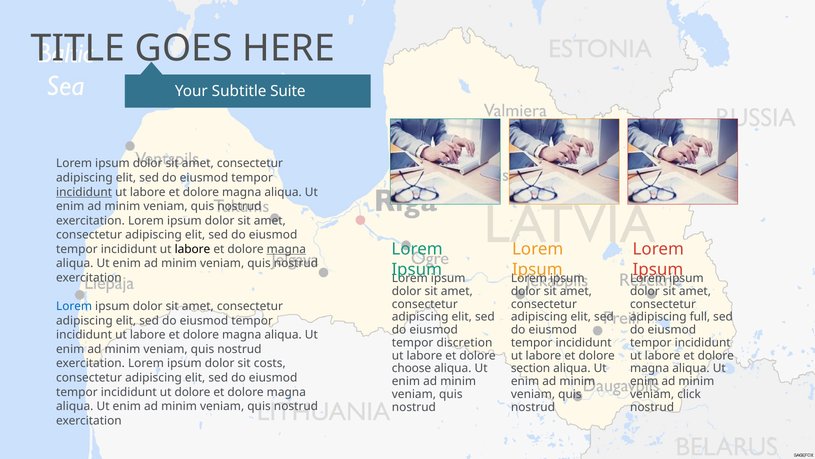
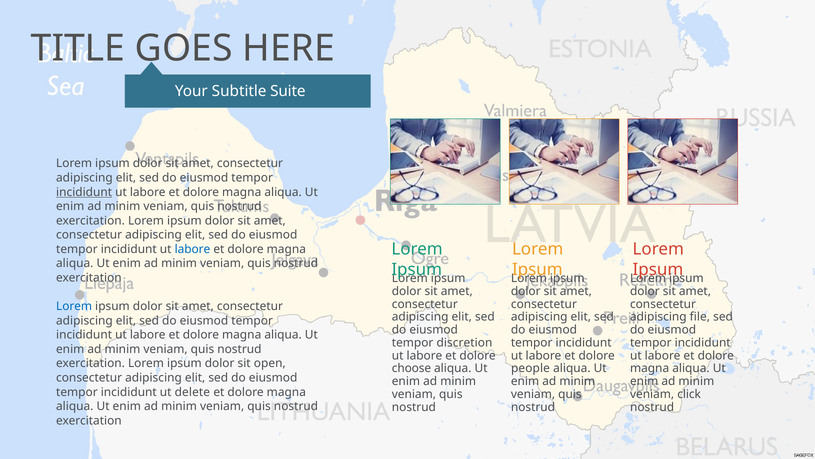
labore at (192, 249) colour: black -> blue
magna at (286, 249) underline: present -> none
full: full -> file
costs: costs -> open
section: section -> people
ut dolore: dolore -> delete
